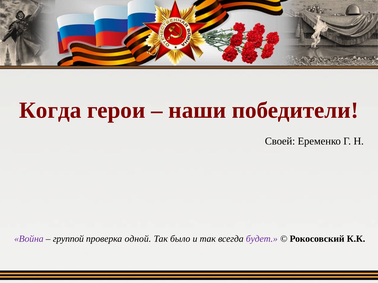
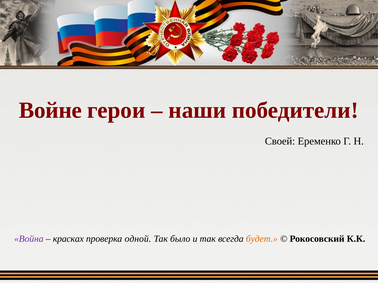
Когда: Когда -> Войне
группой: группой -> красках
будет colour: purple -> orange
